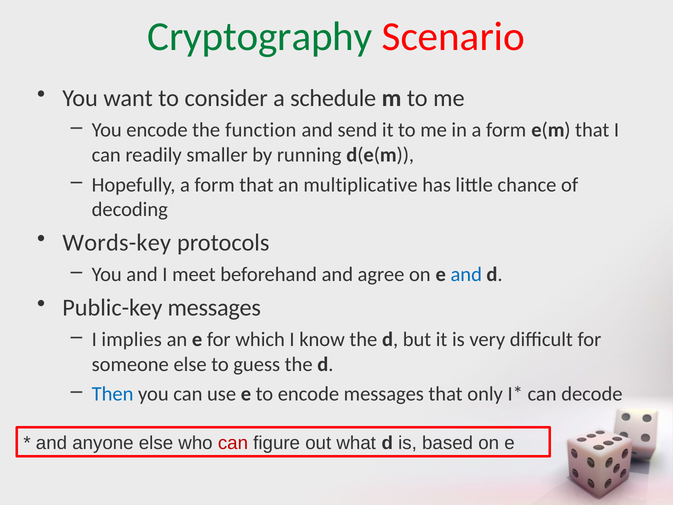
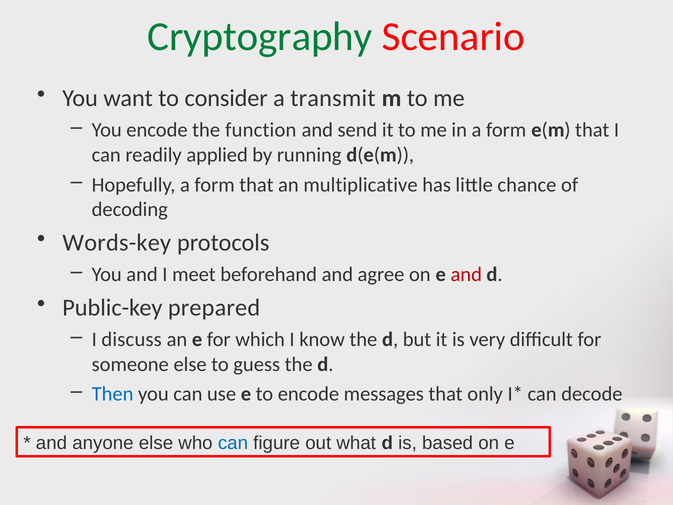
schedule: schedule -> transmit
smaller: smaller -> applied
and at (466, 274) colour: blue -> red
Public-key messages: messages -> prepared
implies: implies -> discuss
can at (233, 443) colour: red -> blue
